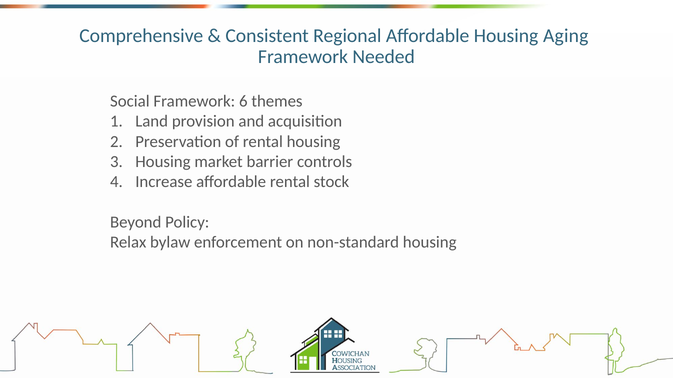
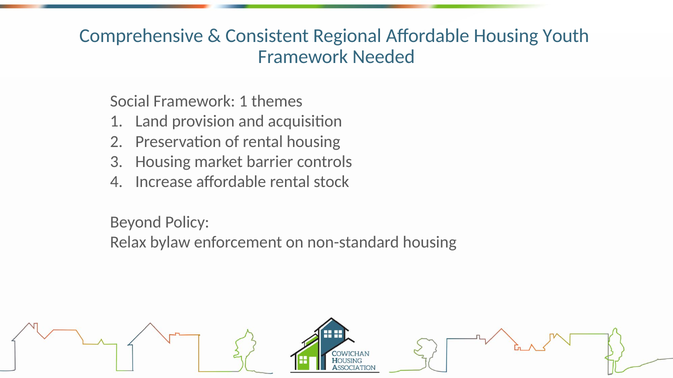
Aging: Aging -> Youth
Framework 6: 6 -> 1
